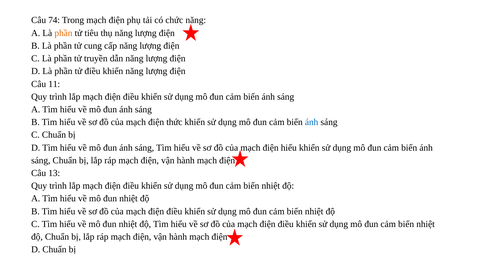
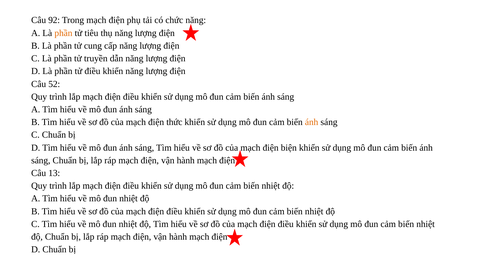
74: 74 -> 92
11: 11 -> 52
ánh at (312, 122) colour: blue -> orange
điện hiểu: hiểu -> biện
